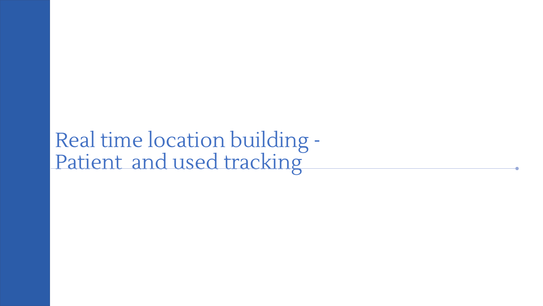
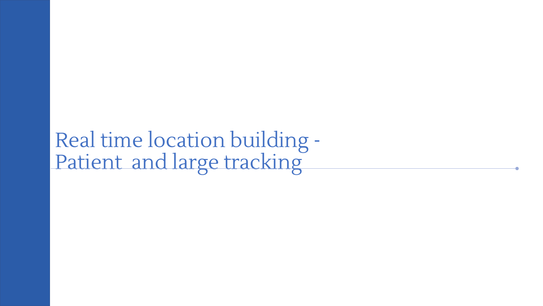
used: used -> large
